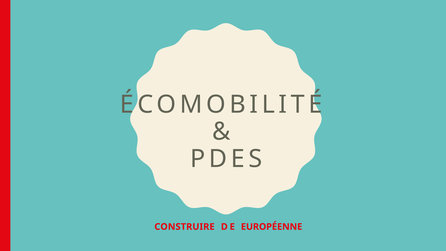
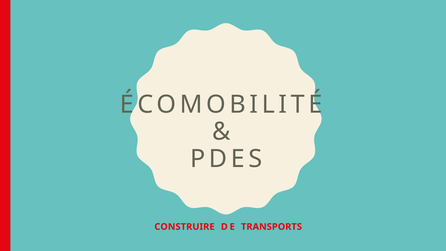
EUROPÉENNE: EUROPÉENNE -> TRANSPORTS
